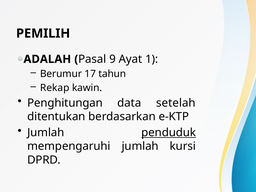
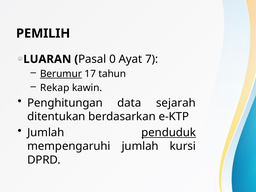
ADALAH: ADALAH -> LUARAN
9: 9 -> 0
1: 1 -> 7
Berumur underline: none -> present
setelah: setelah -> sejarah
